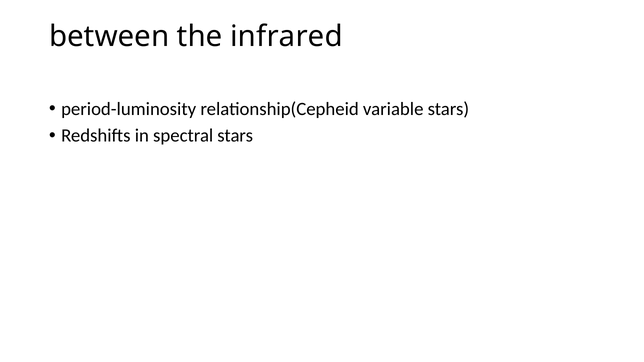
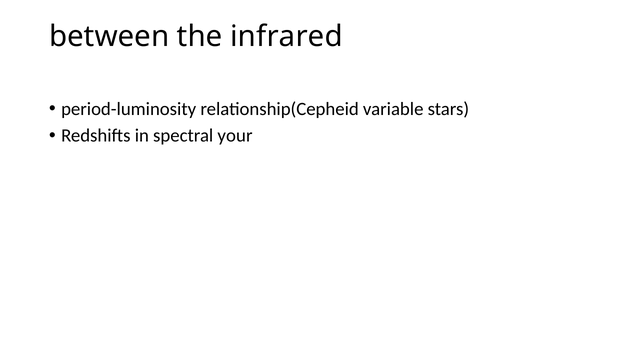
spectral stars: stars -> your
